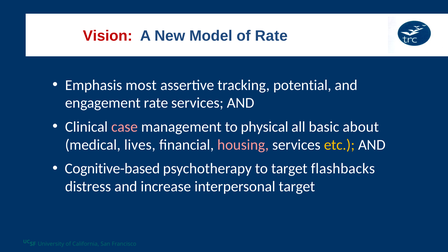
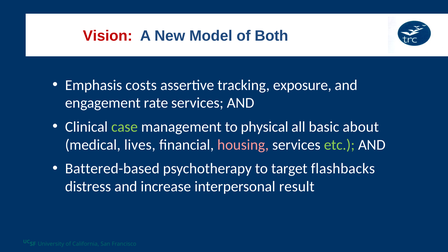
of Rate: Rate -> Both
most: most -> costs
potential: potential -> exposure
case colour: pink -> light green
etc colour: yellow -> light green
Cognitive-based: Cognitive-based -> Battered-based
interpersonal target: target -> result
